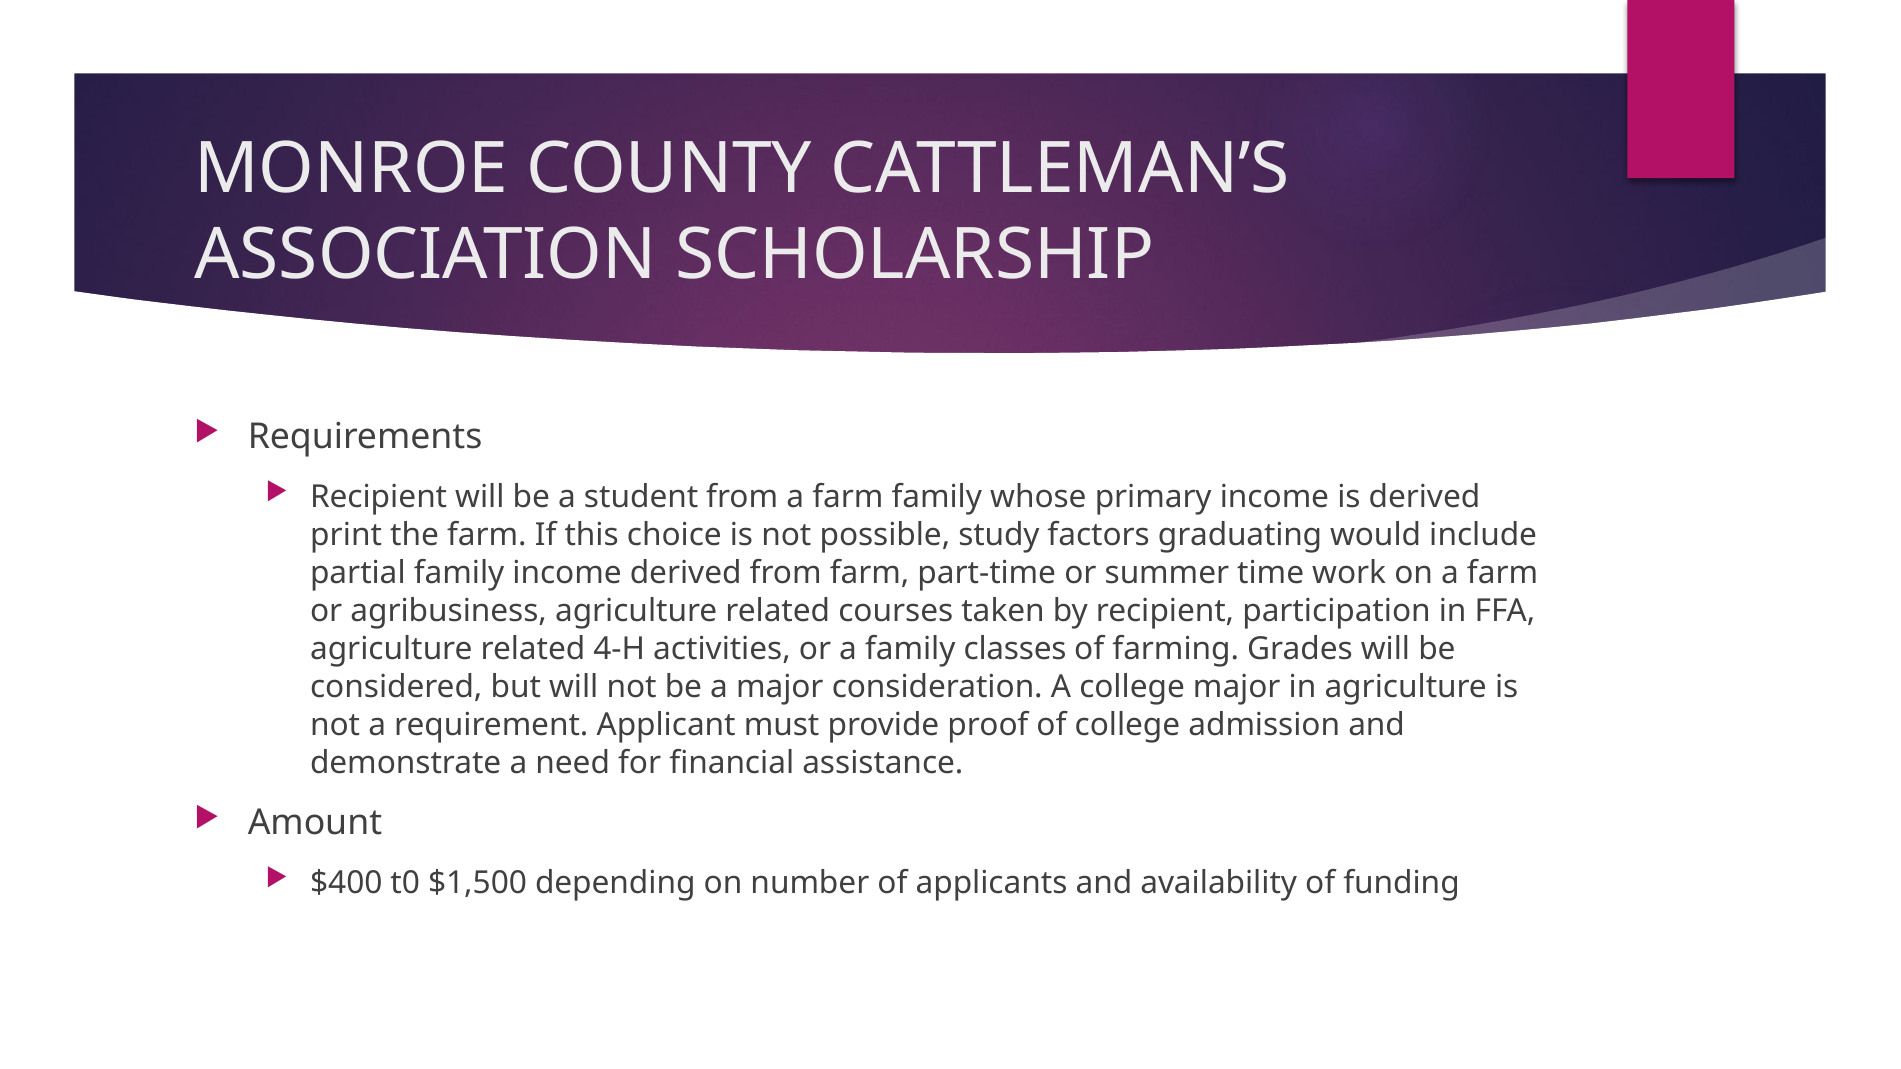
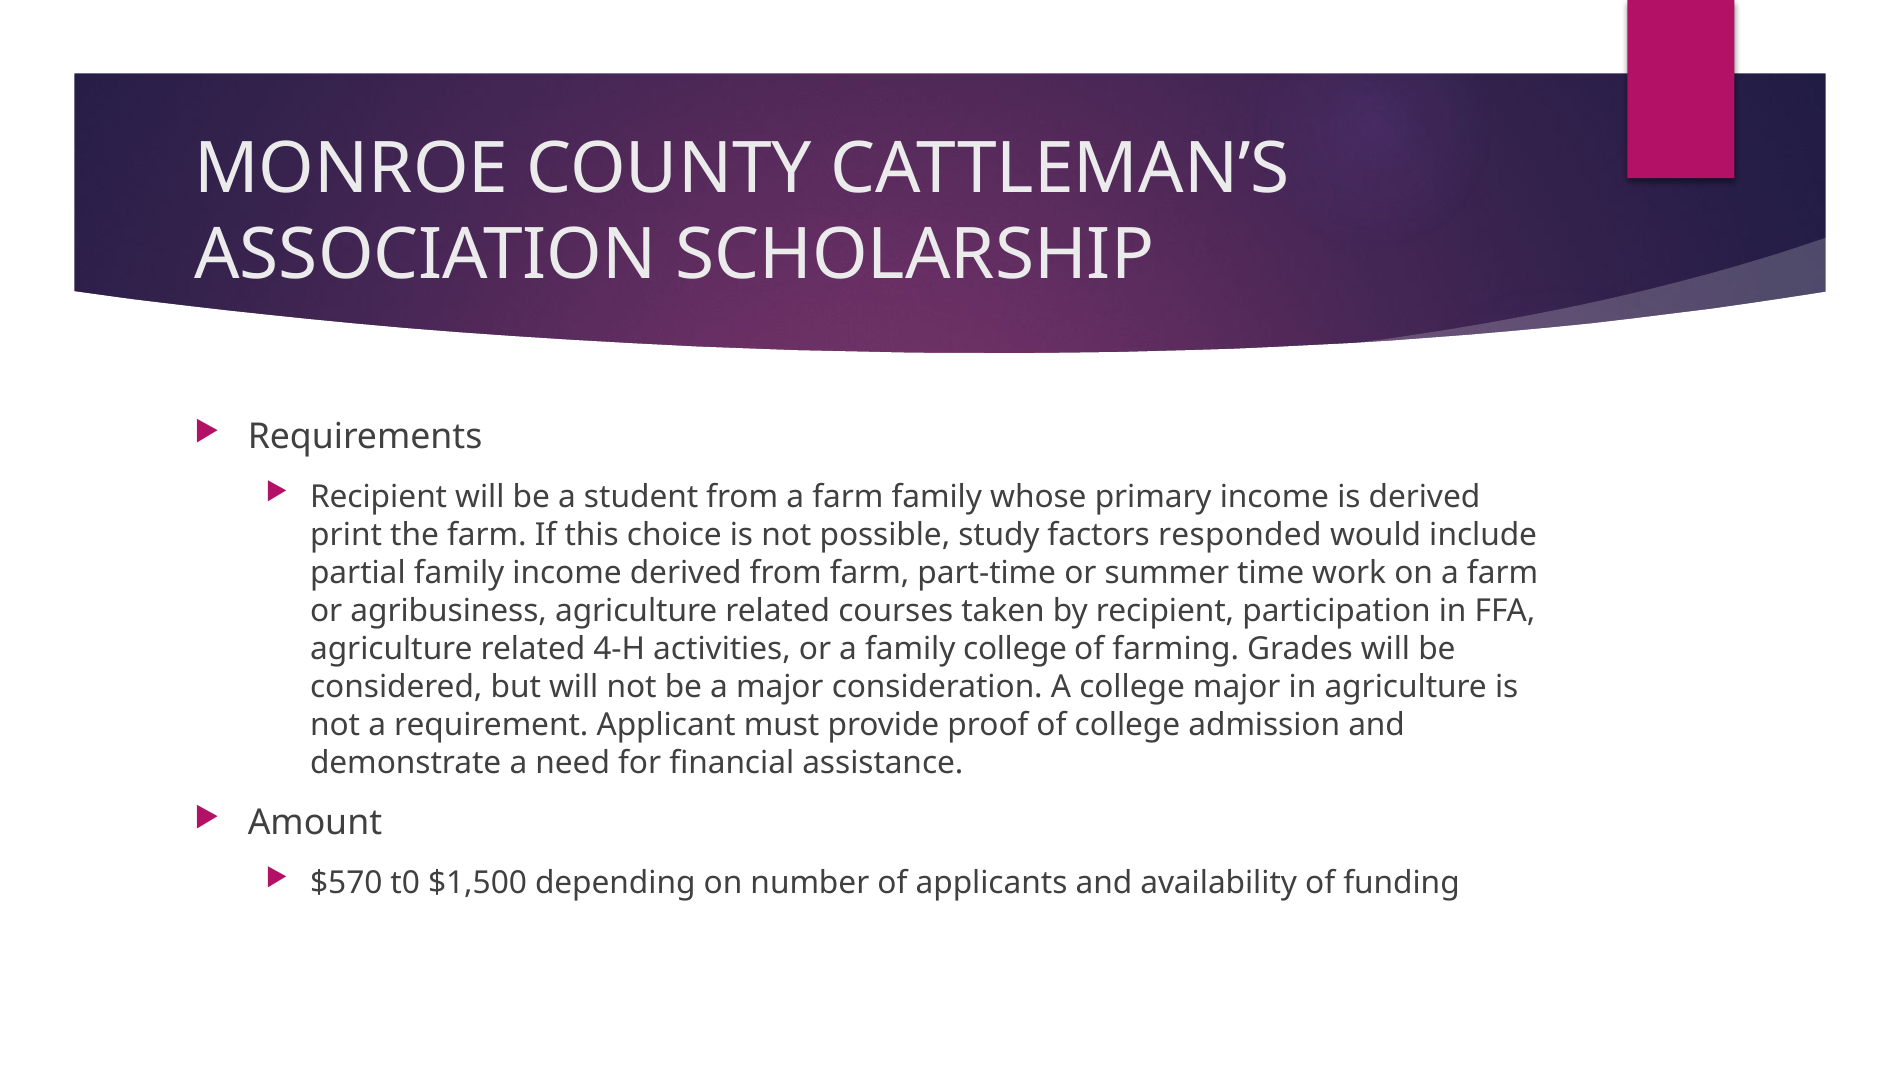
graduating: graduating -> responded
family classes: classes -> college
$400: $400 -> $570
